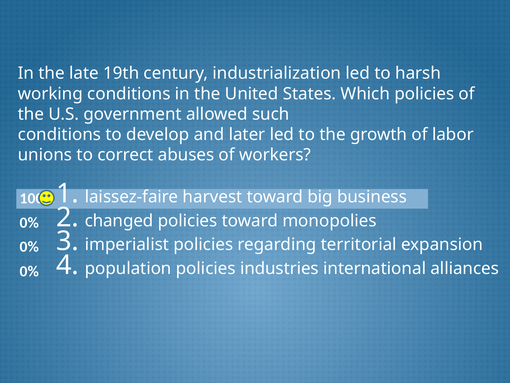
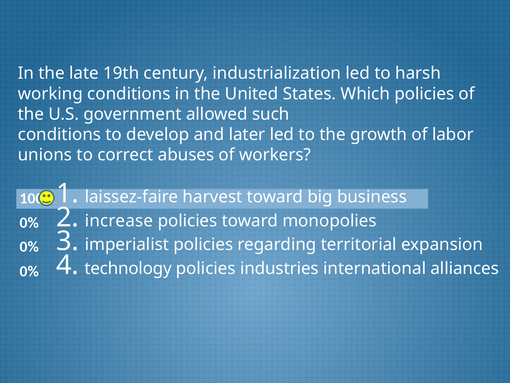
changed: changed -> increase
population: population -> technology
